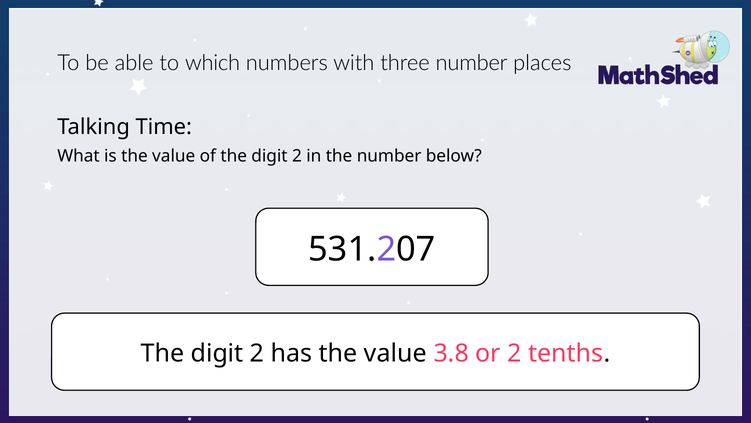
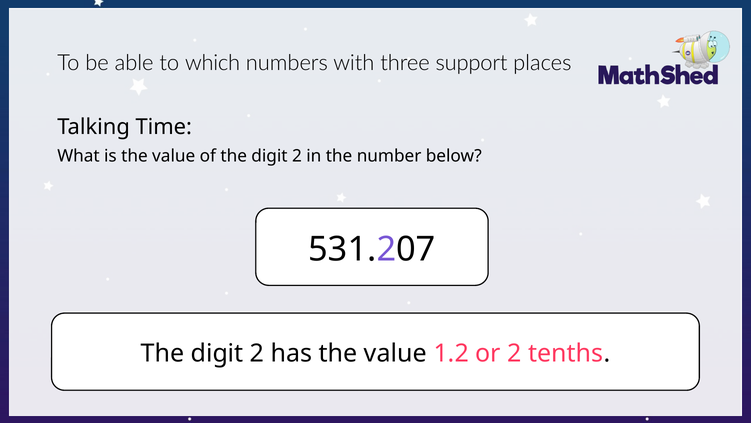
three number: number -> support
3.8: 3.8 -> 1.2
